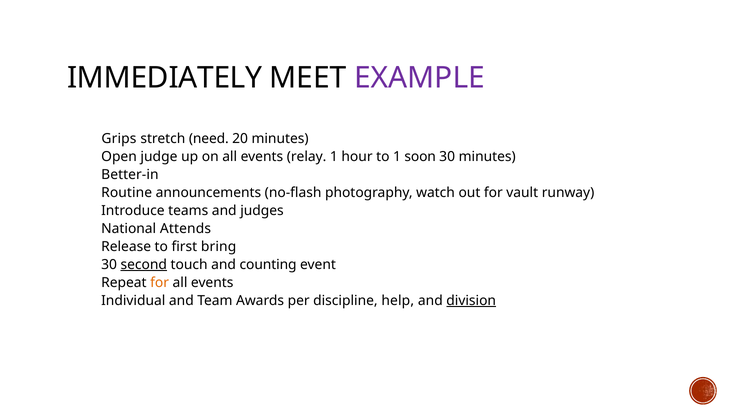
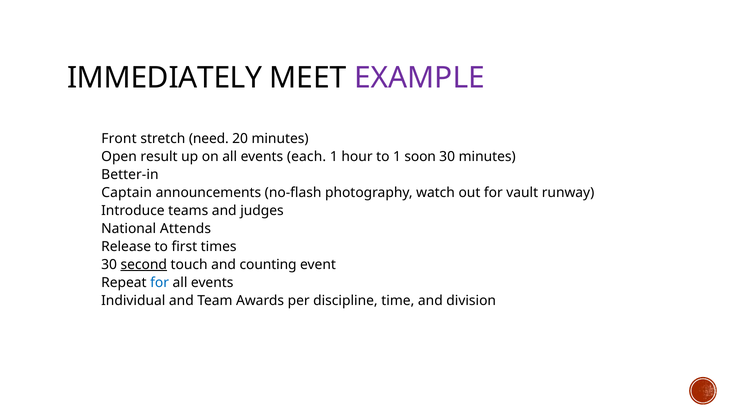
Grips: Grips -> Front
judge: judge -> result
relay: relay -> each
Routine: Routine -> Captain
bring: bring -> times
for at (160, 282) colour: orange -> blue
help: help -> time
division underline: present -> none
